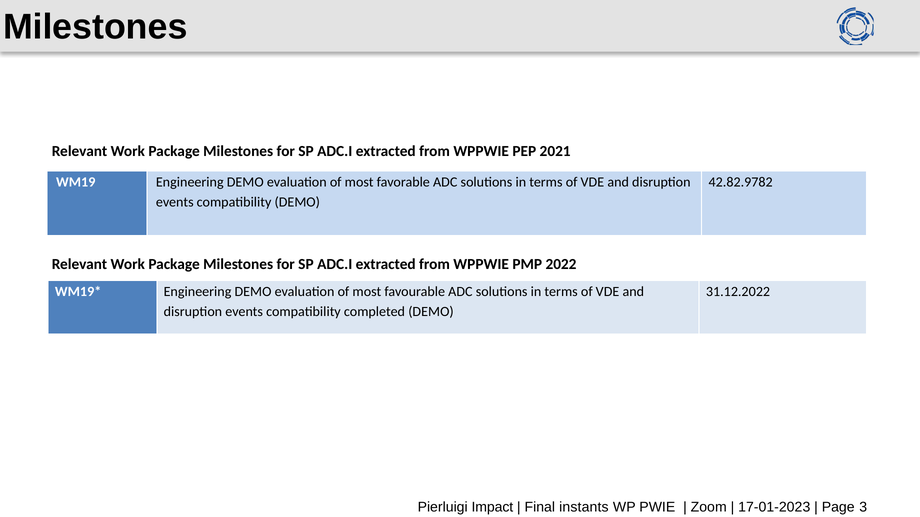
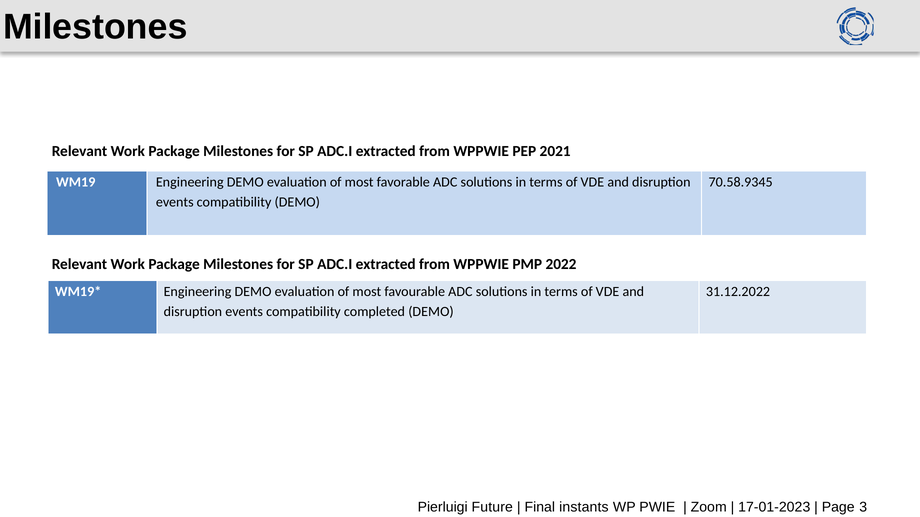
42.82.9782: 42.82.9782 -> 70.58.9345
Impact: Impact -> Future
